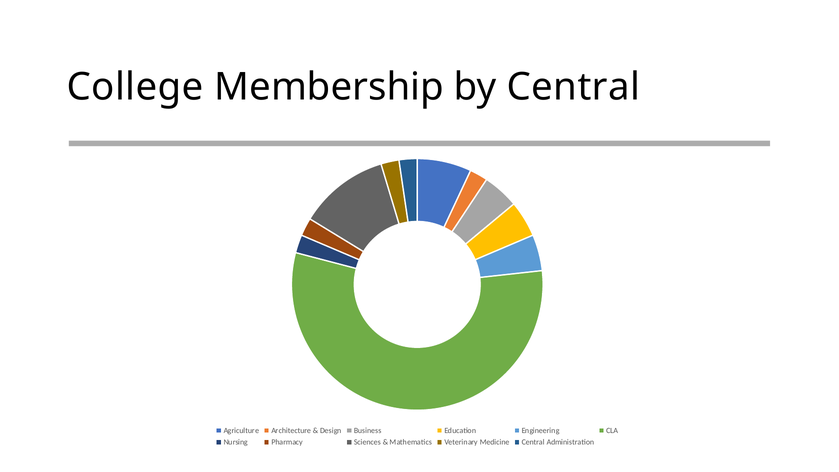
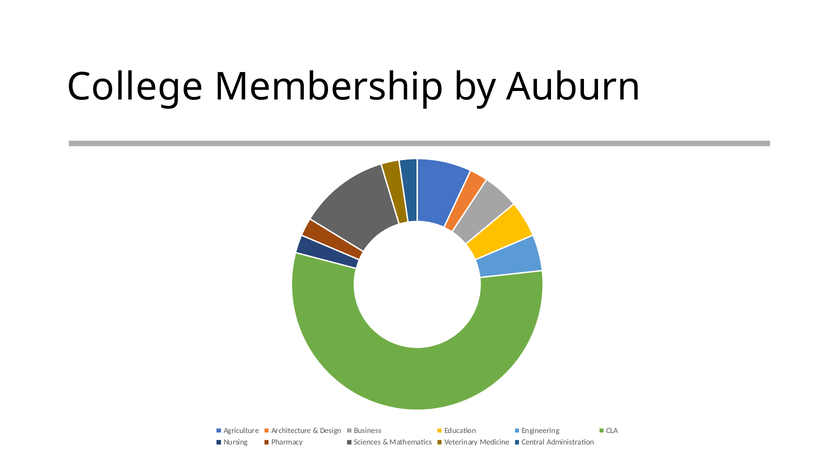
by Central: Central -> Auburn
